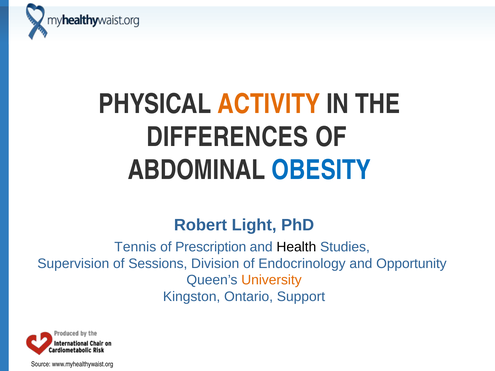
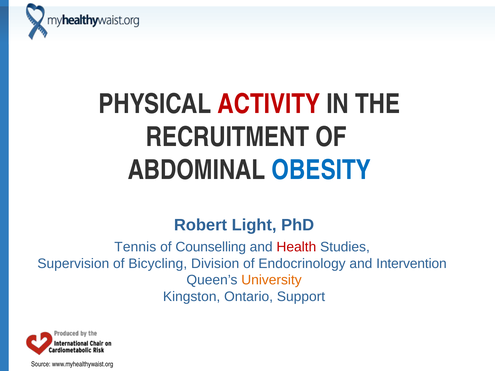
ACTIVITY colour: orange -> red
DIFFERENCES: DIFFERENCES -> RECRUITMENT
Prescription: Prescription -> Counselling
Health colour: black -> red
Sessions: Sessions -> Bicycling
Opportunity: Opportunity -> Intervention
